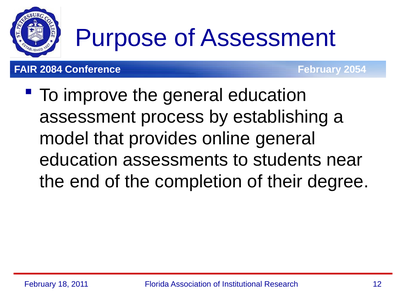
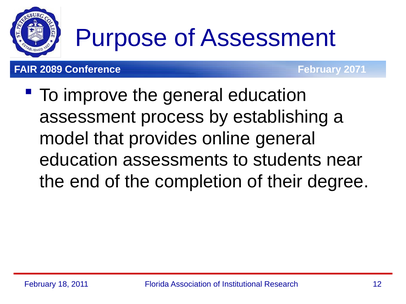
2084: 2084 -> 2089
2054: 2054 -> 2071
